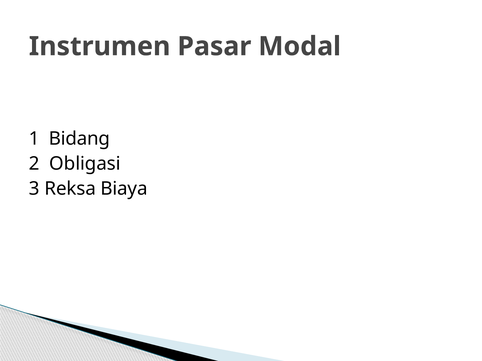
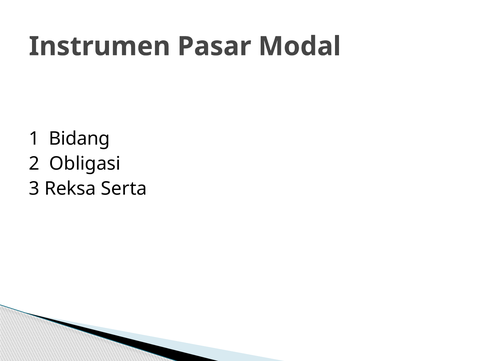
Biaya: Biaya -> Serta
